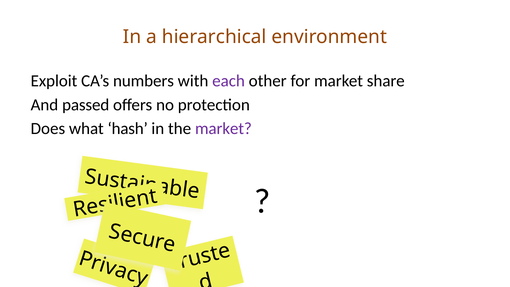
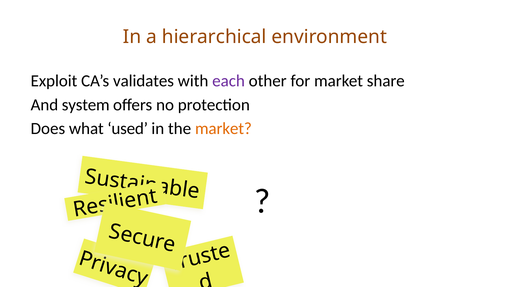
numbers: numbers -> validates
passed: passed -> system
hash: hash -> used
market at (223, 128) colour: purple -> orange
